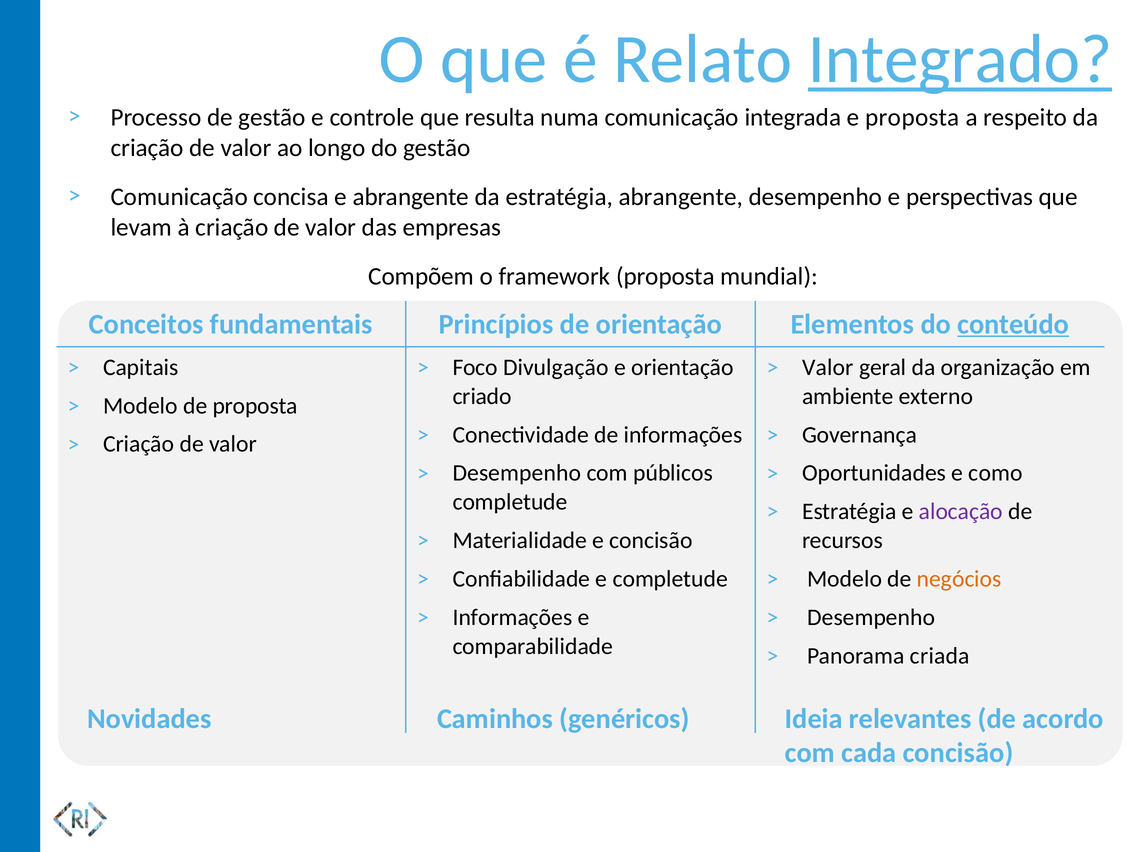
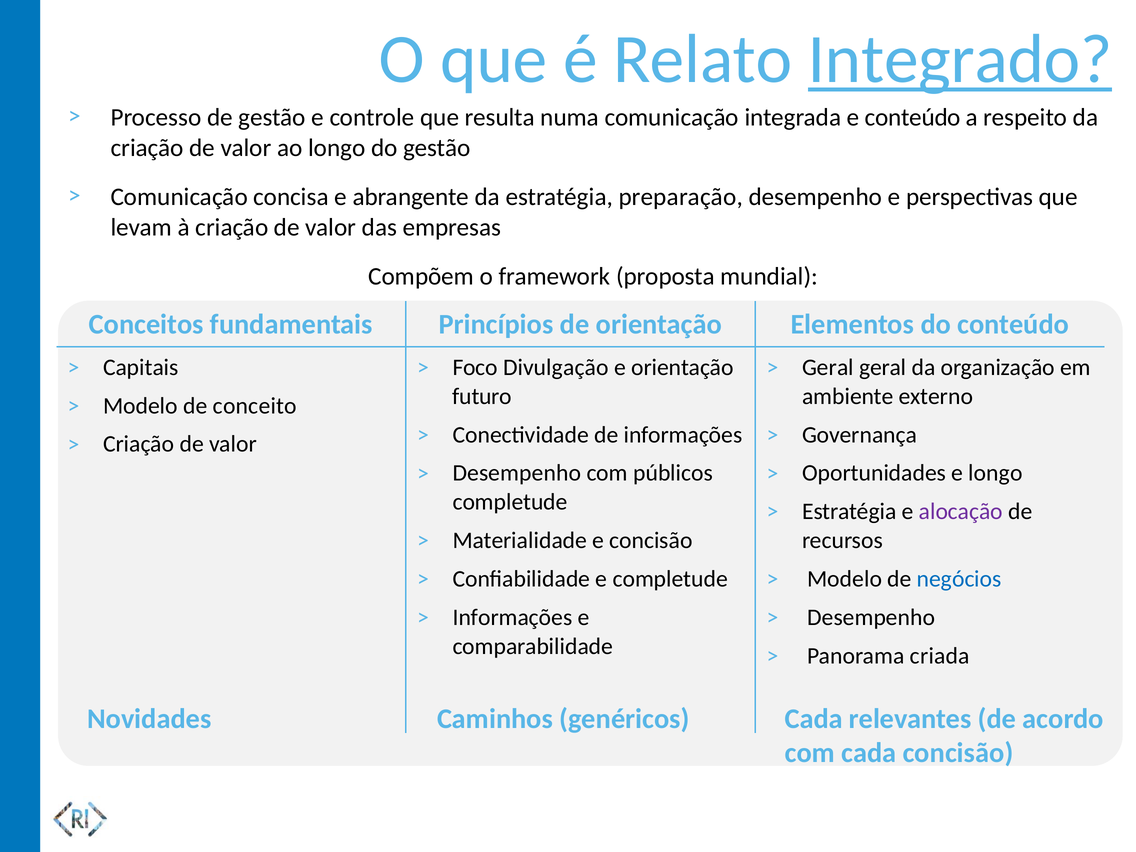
e proposta: proposta -> conteúdo
estratégia abrangente: abrangente -> preparação
conteúdo at (1013, 324) underline: present -> none
Valor at (828, 367): Valor -> Geral
criado: criado -> futuro
de proposta: proposta -> conceito
e como: como -> longo
negócios colour: orange -> blue
genéricos Ideia: Ideia -> Cada
